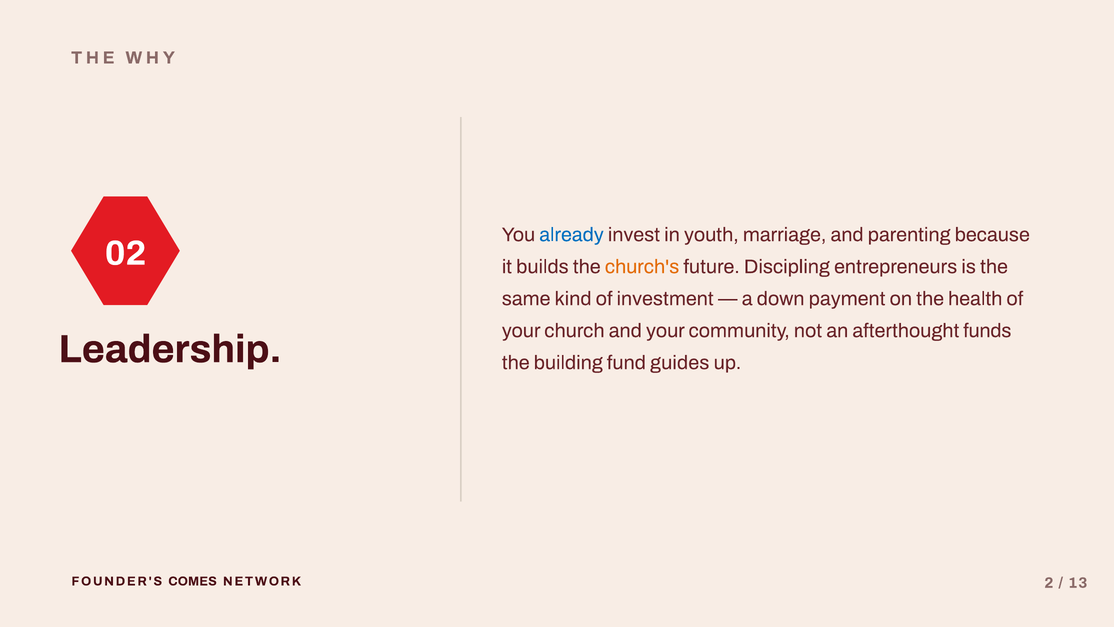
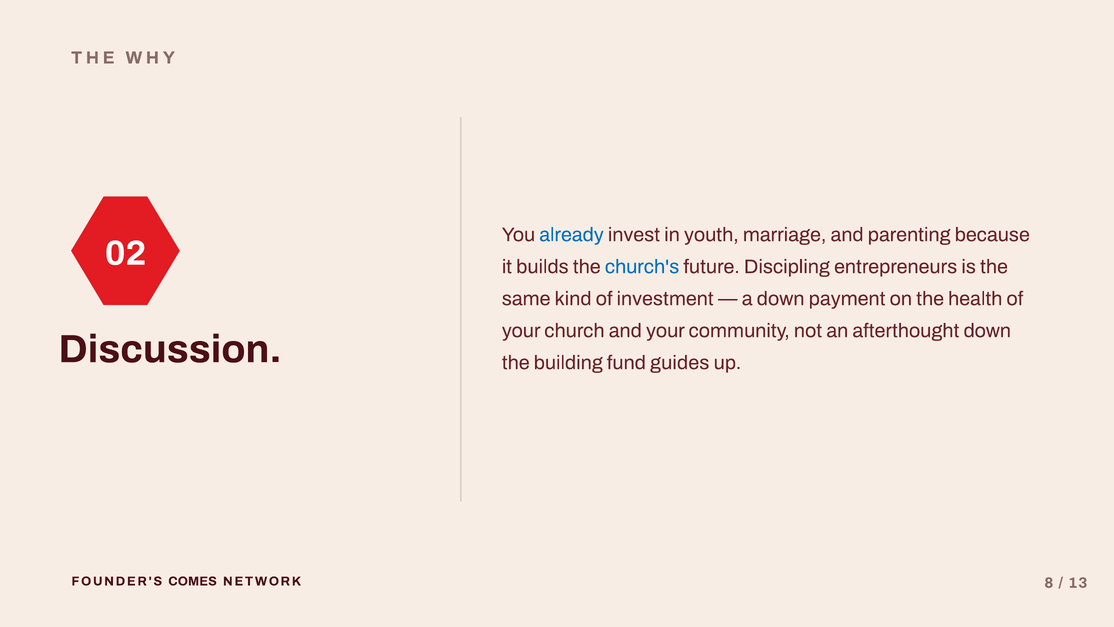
church's colour: orange -> blue
afterthought funds: funds -> down
Leadership: Leadership -> Discussion
2: 2 -> 8
